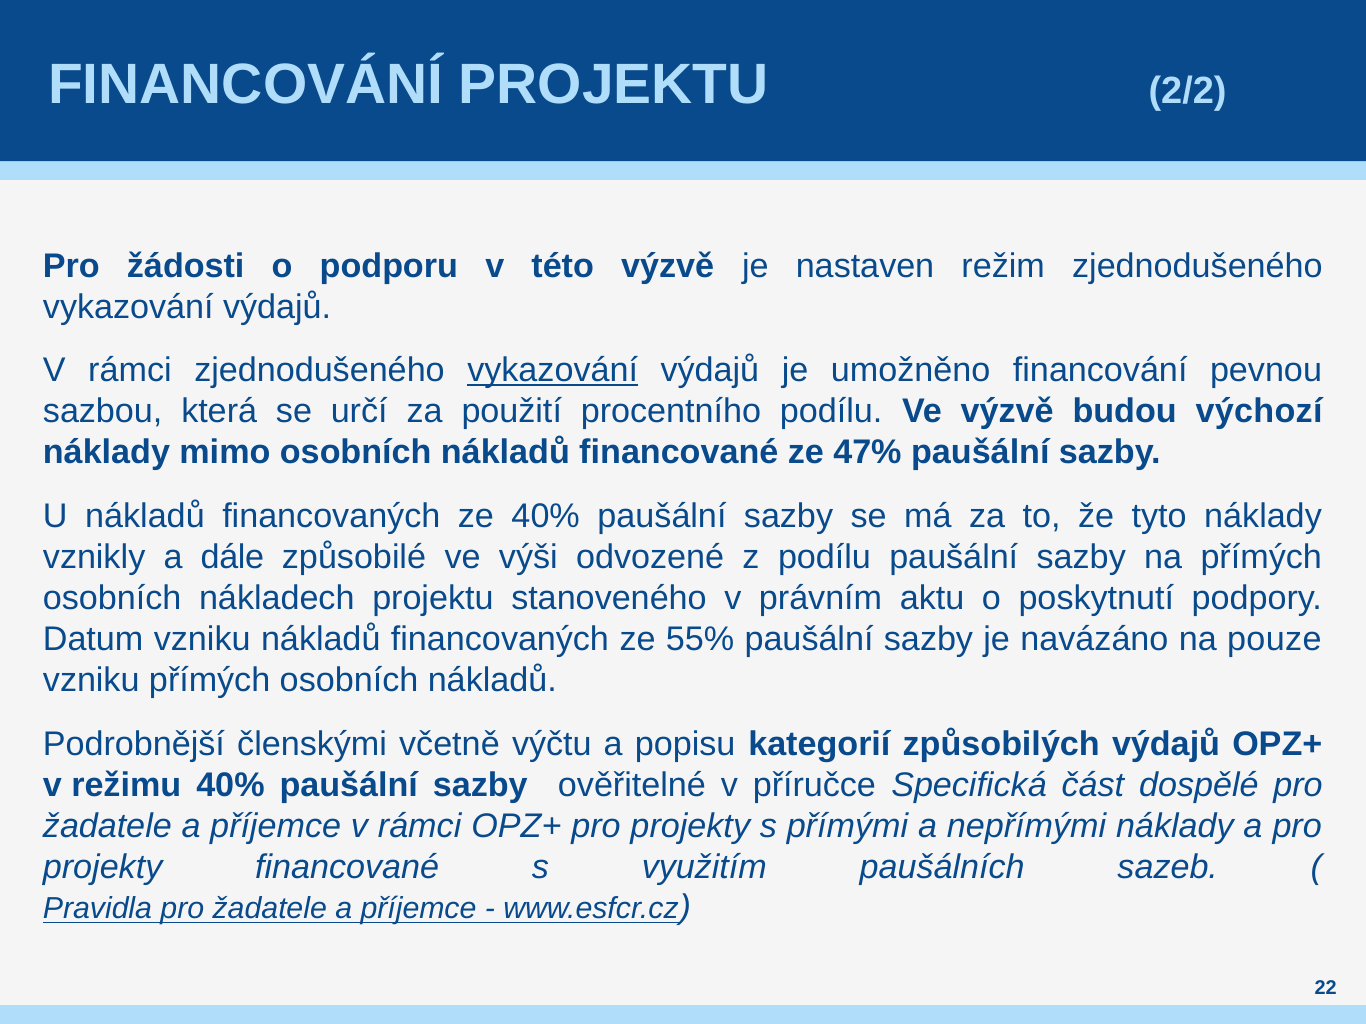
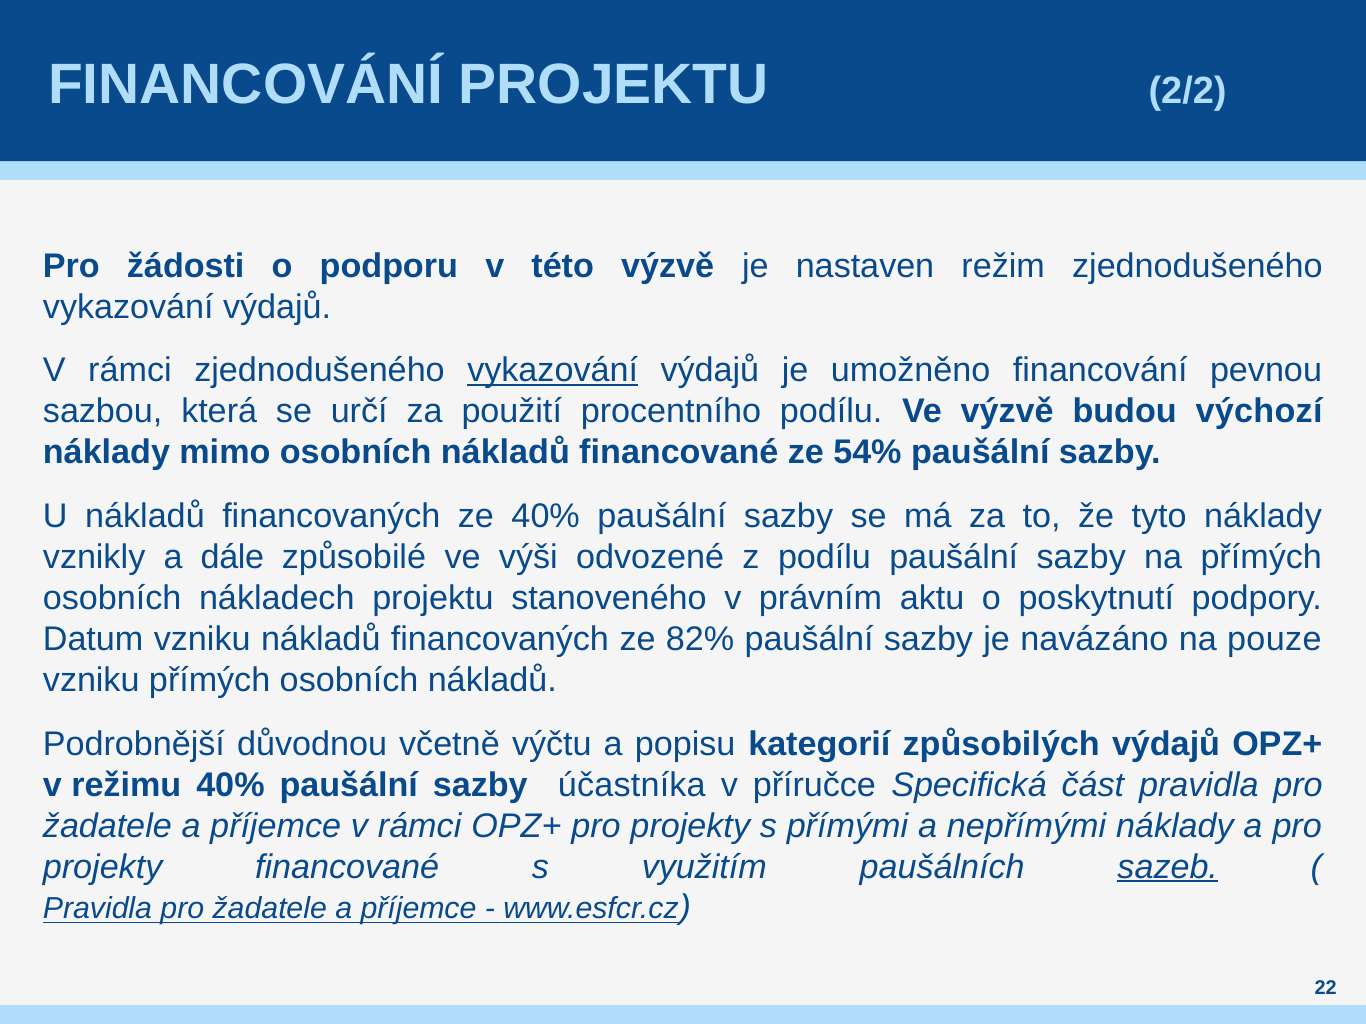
47%: 47% -> 54%
55%: 55% -> 82%
členskými: členskými -> důvodnou
ověřitelné: ověřitelné -> účastníka
část dospělé: dospělé -> pravidla
sazeb underline: none -> present
